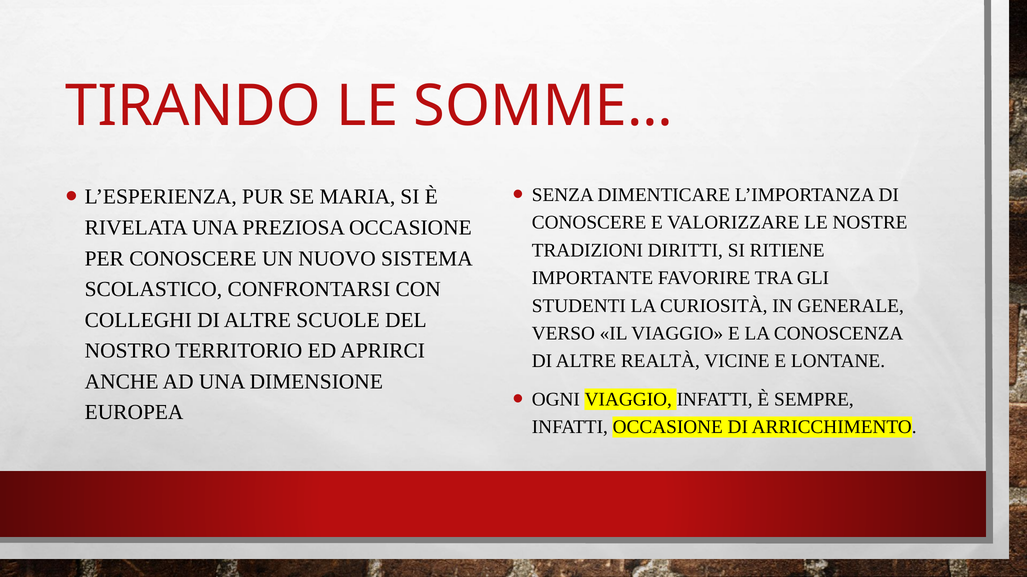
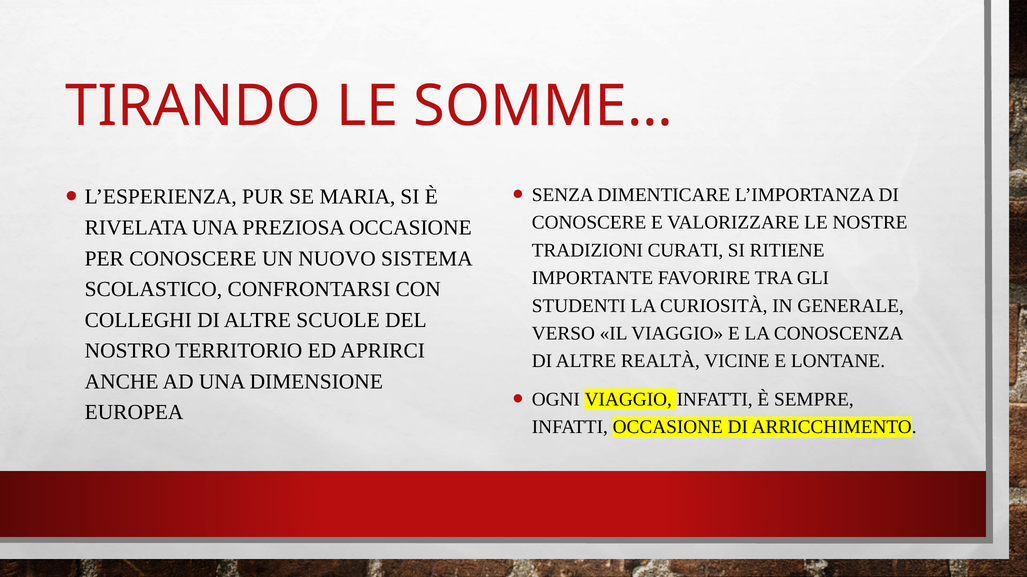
DIRITTI: DIRITTI -> CURATI
